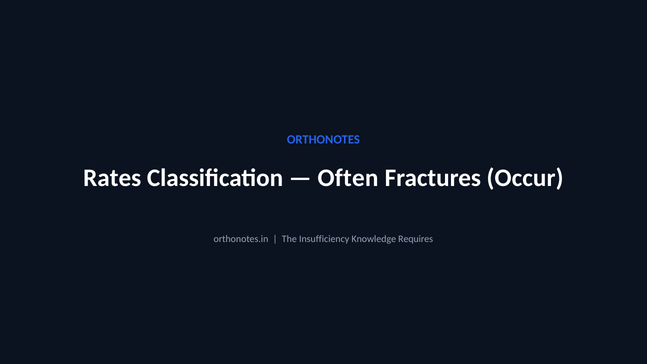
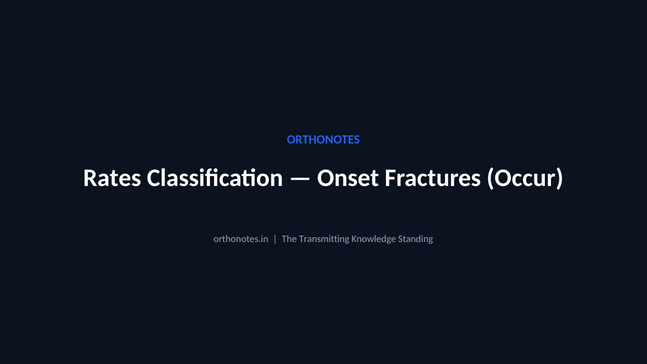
Often: Often -> Onset
Insufficiency: Insufficiency -> Transmitting
Requires: Requires -> Standing
